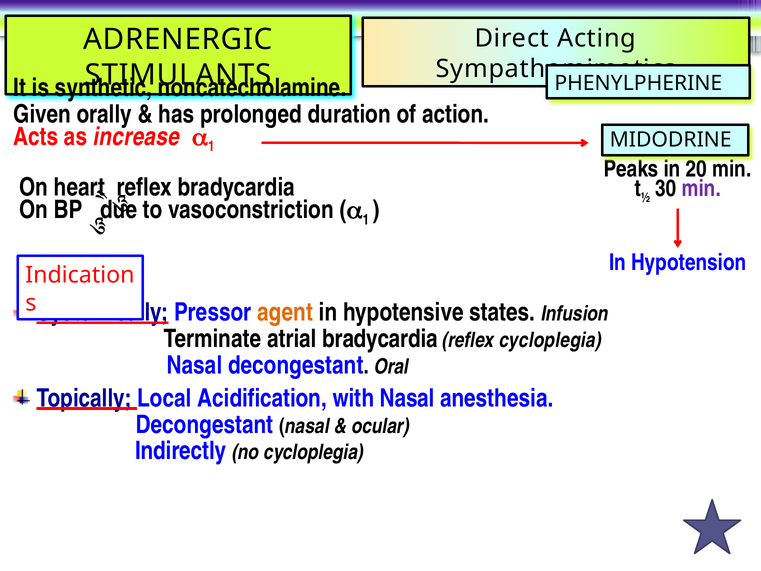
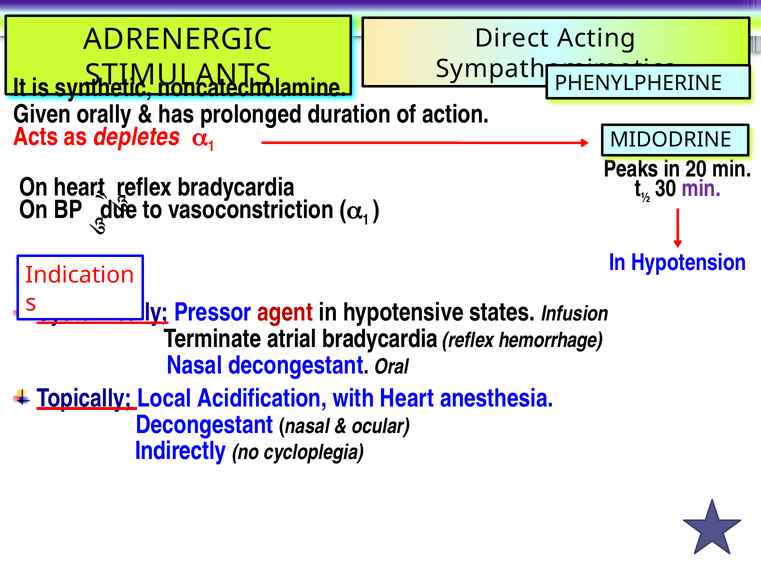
increase: increase -> depletes
agent colour: orange -> red
reflex cycloplegia: cycloplegia -> hemorrhage
with Nasal: Nasal -> Heart
